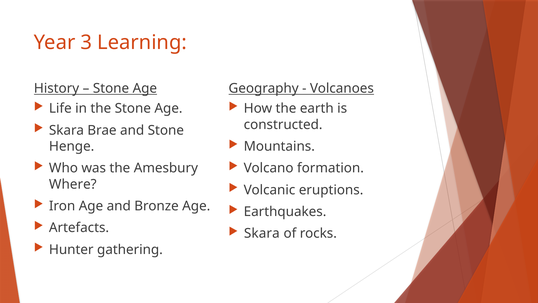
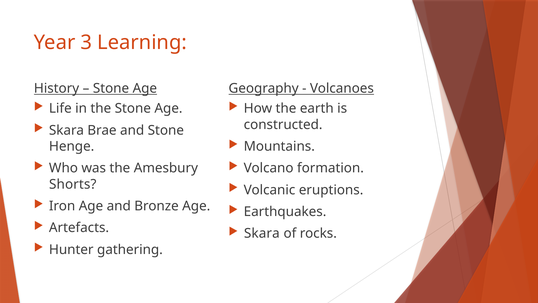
Where: Where -> Shorts
